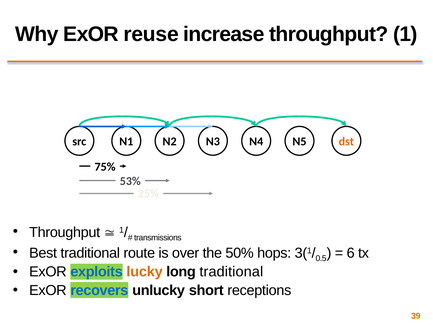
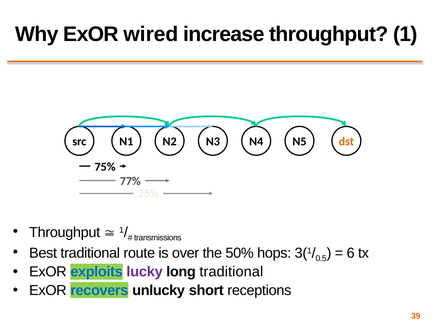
reuse: reuse -> wired
53%: 53% -> 77%
lucky colour: orange -> purple
